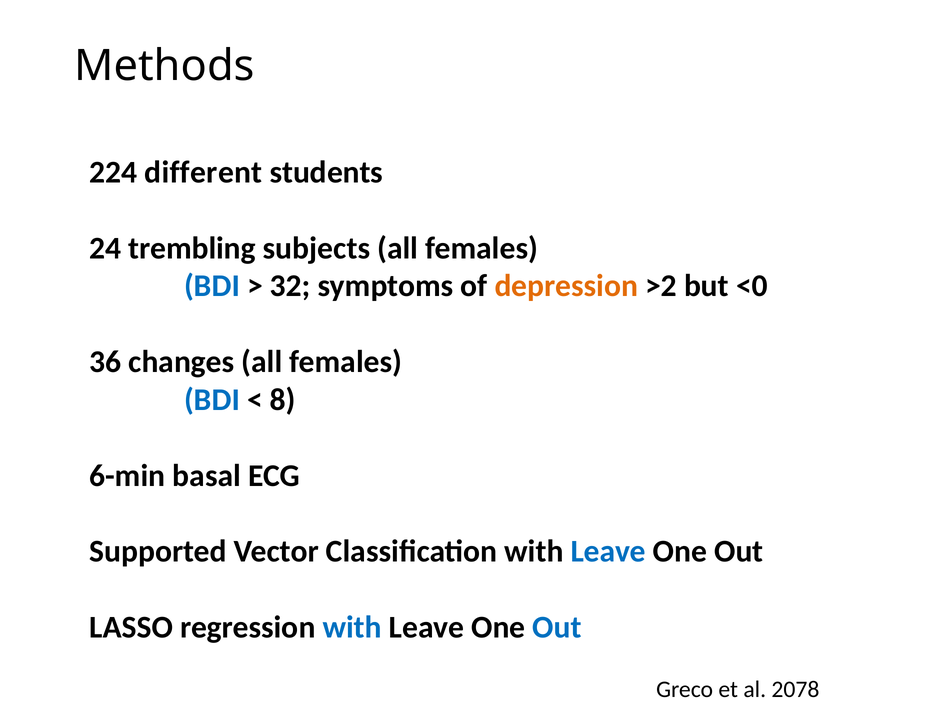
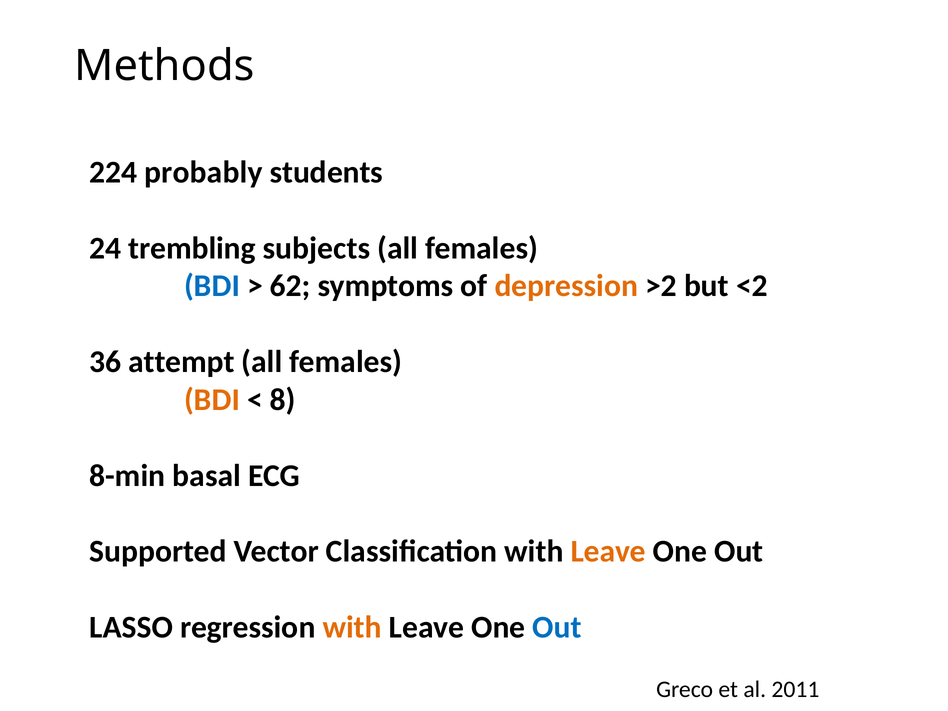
different: different -> probably
32: 32 -> 62
<0: <0 -> <2
changes: changes -> attempt
BDI at (212, 400) colour: blue -> orange
6-min: 6-min -> 8-min
Leave at (608, 551) colour: blue -> orange
with at (352, 627) colour: blue -> orange
2078: 2078 -> 2011
